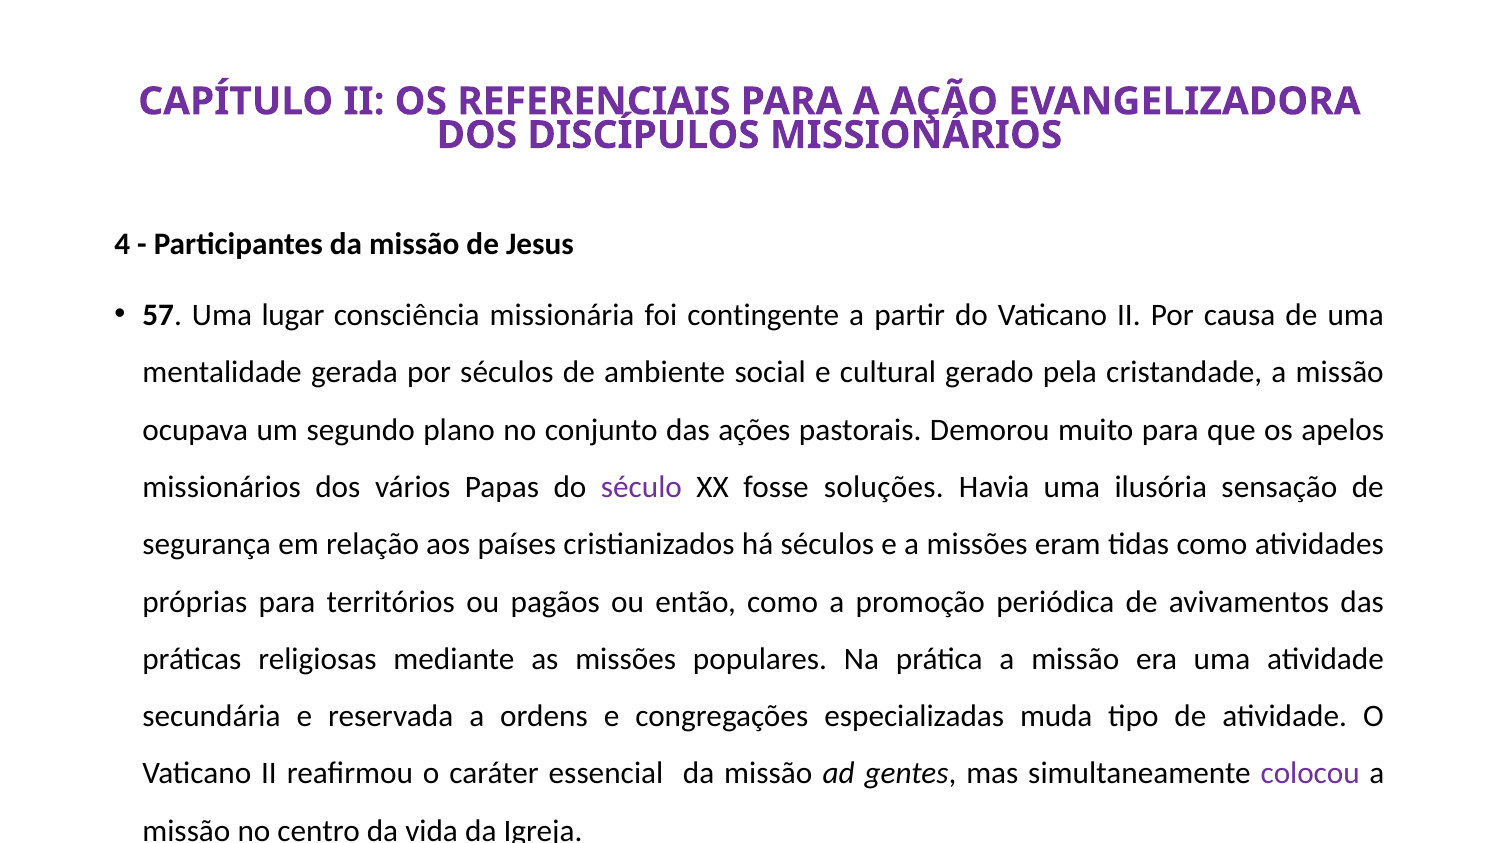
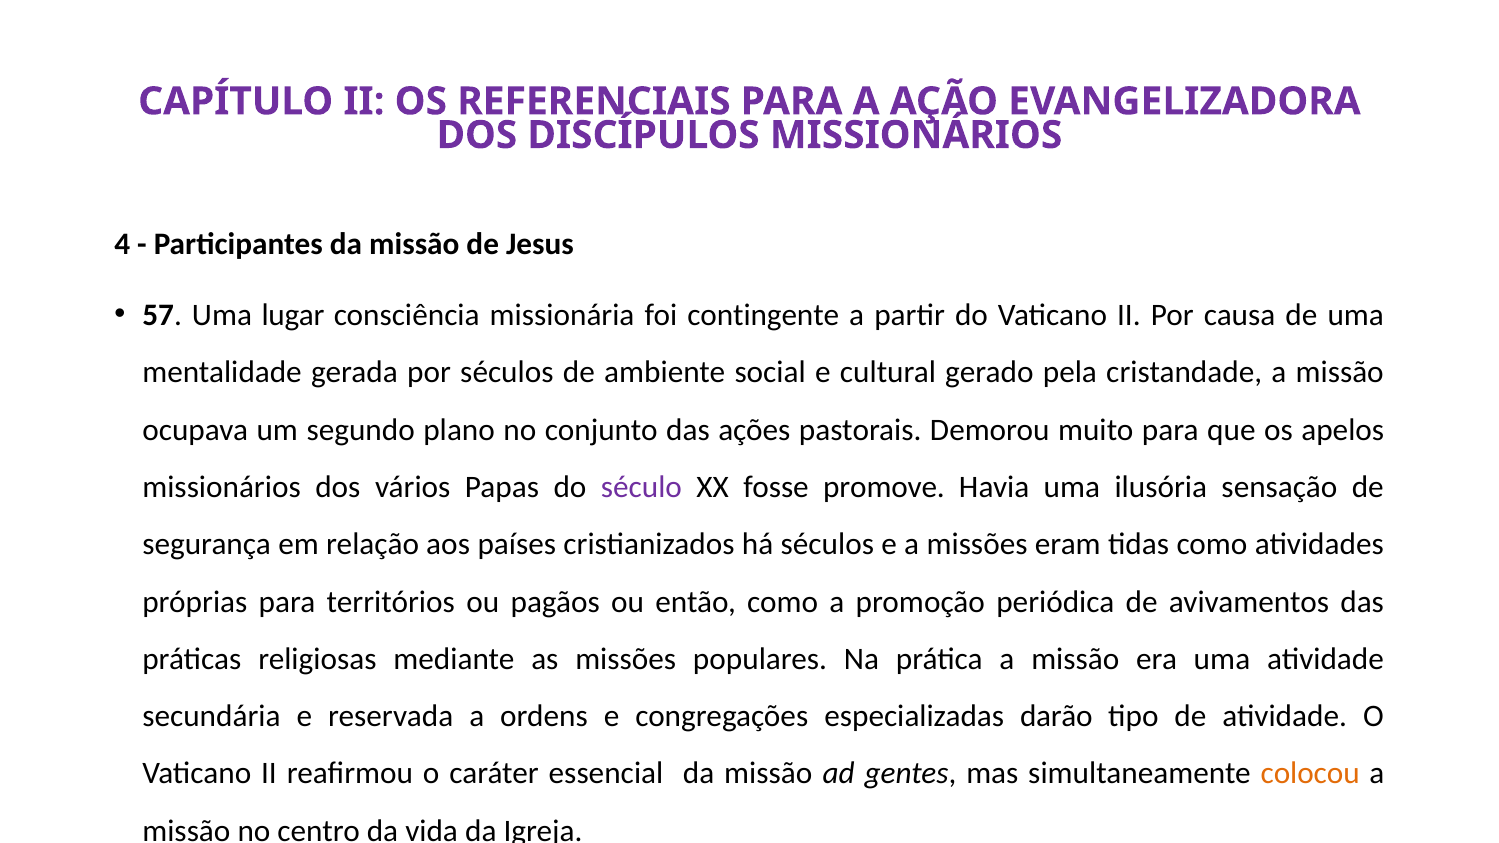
soluções: soluções -> promove
muda: muda -> darão
colocou colour: purple -> orange
